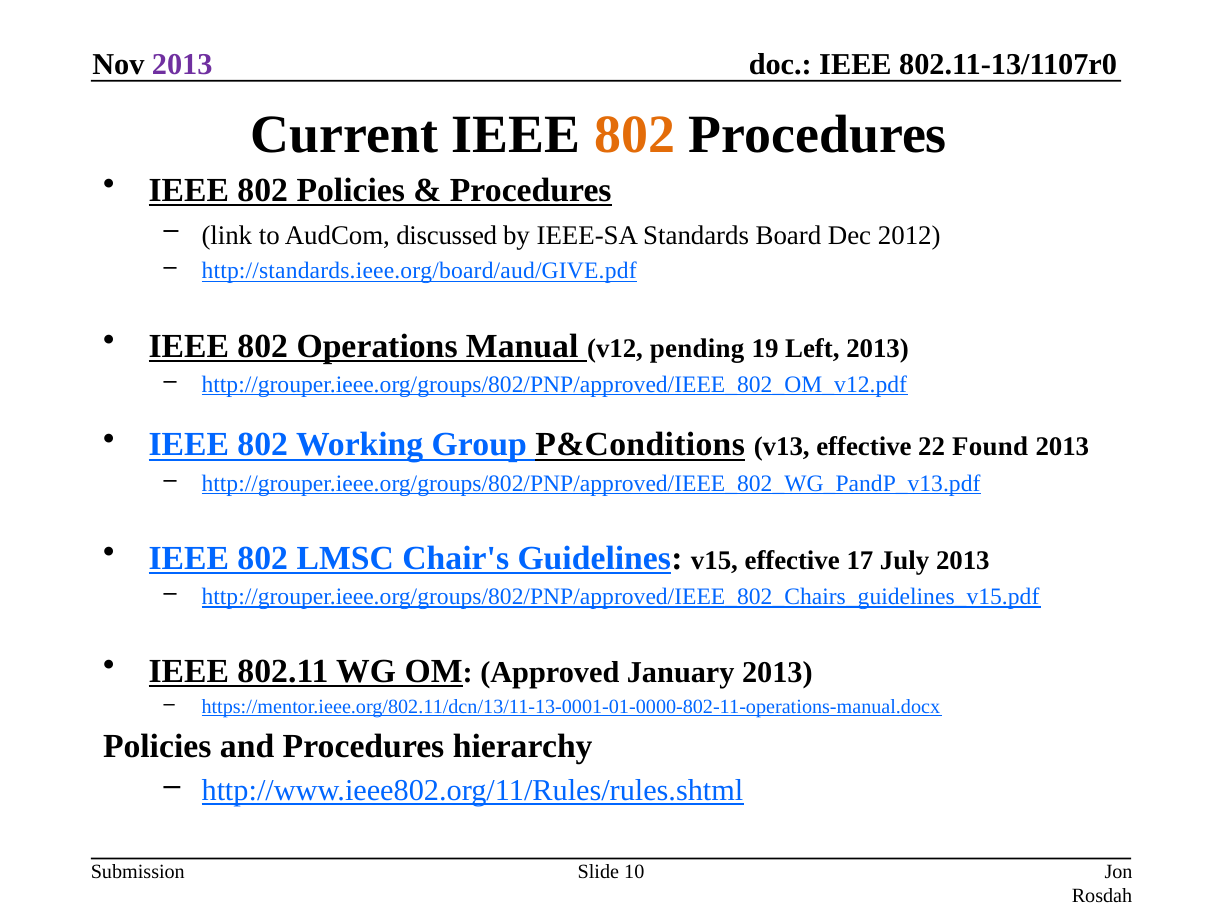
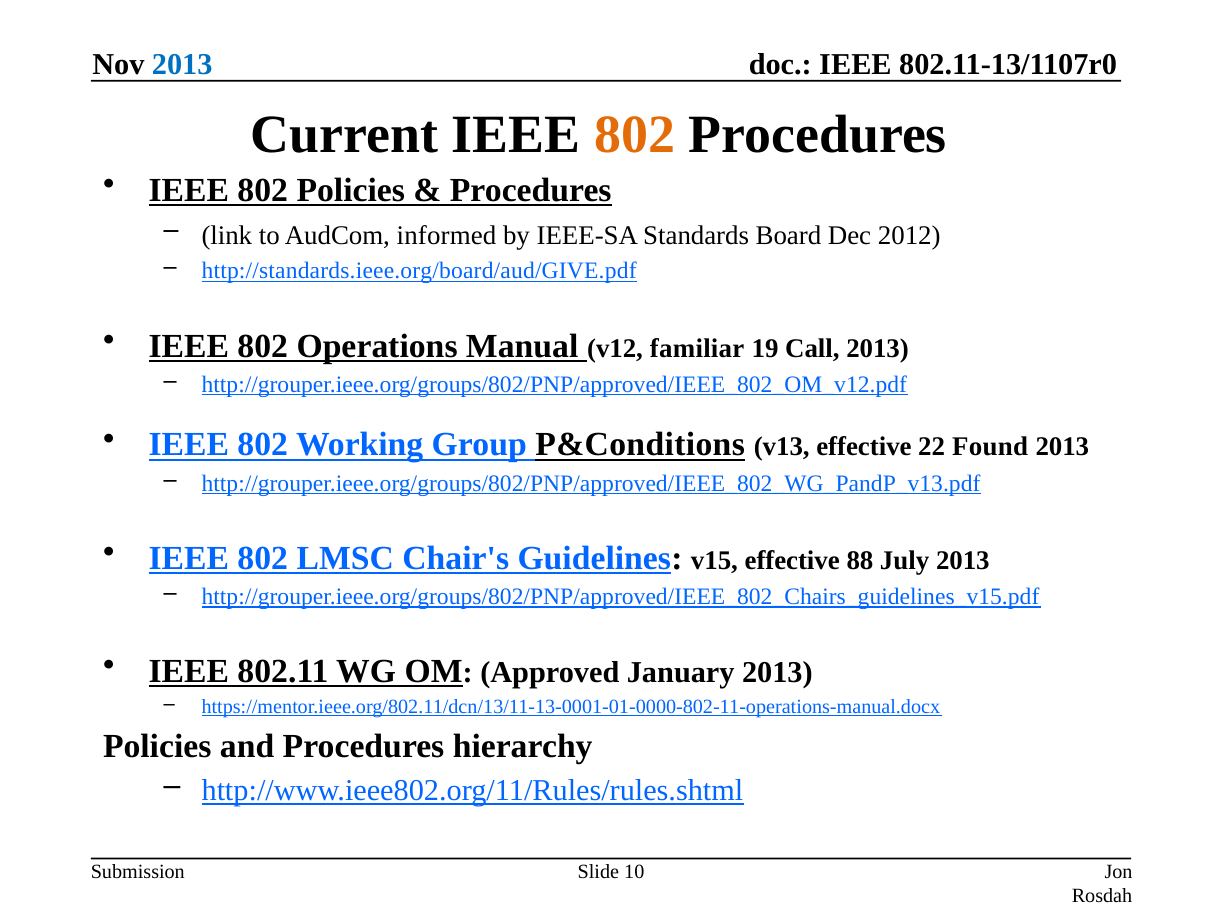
2013 at (182, 65) colour: purple -> blue
discussed: discussed -> informed
pending: pending -> familiar
Left: Left -> Call
17: 17 -> 88
